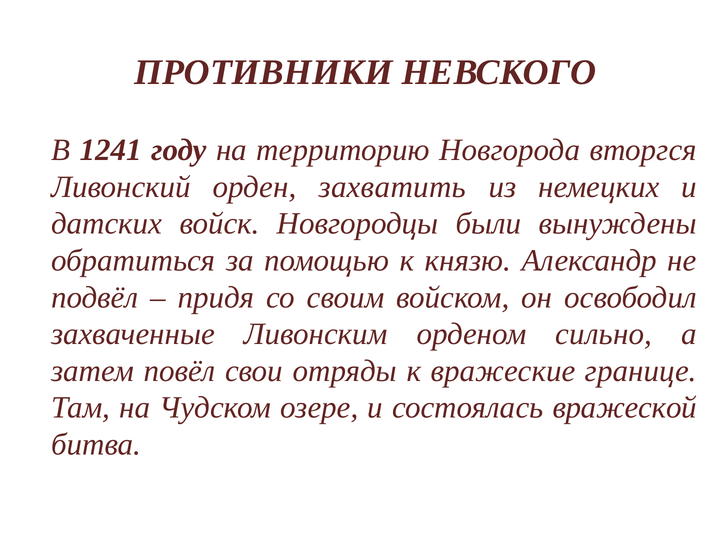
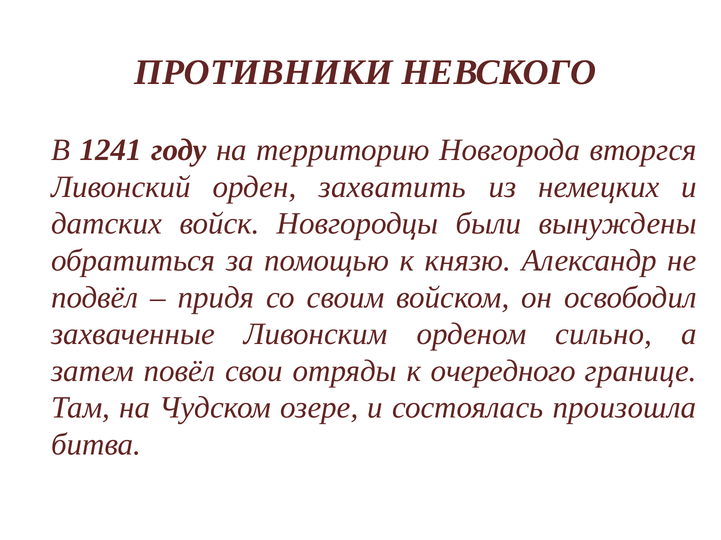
вражеские: вражеские -> очередного
вражеской: вражеской -> произошла
